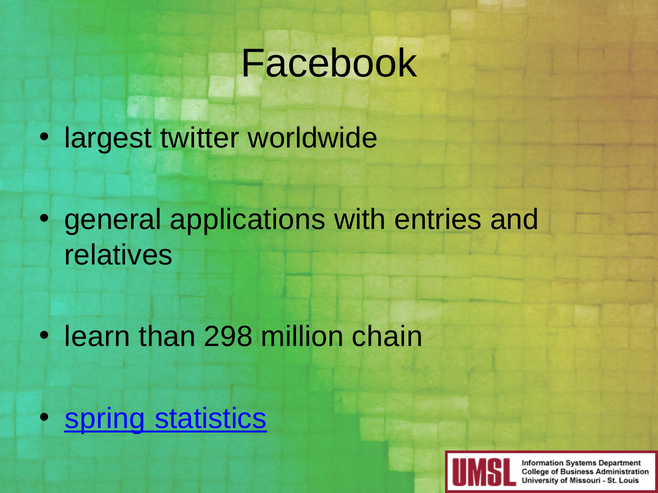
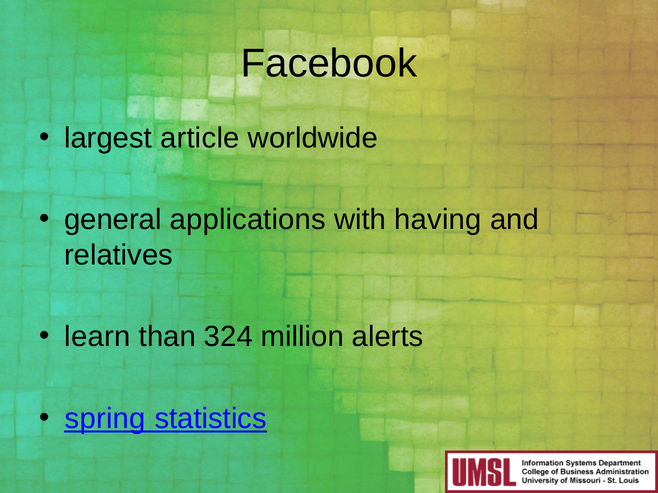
twitter: twitter -> article
entries: entries -> having
298: 298 -> 324
chain: chain -> alerts
